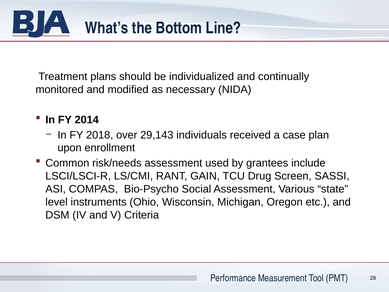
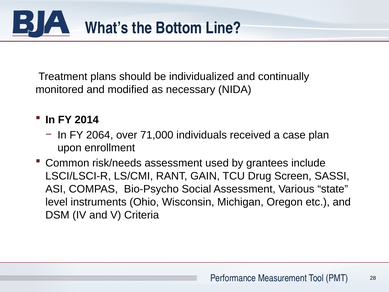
2018: 2018 -> 2064
29,143: 29,143 -> 71,000
